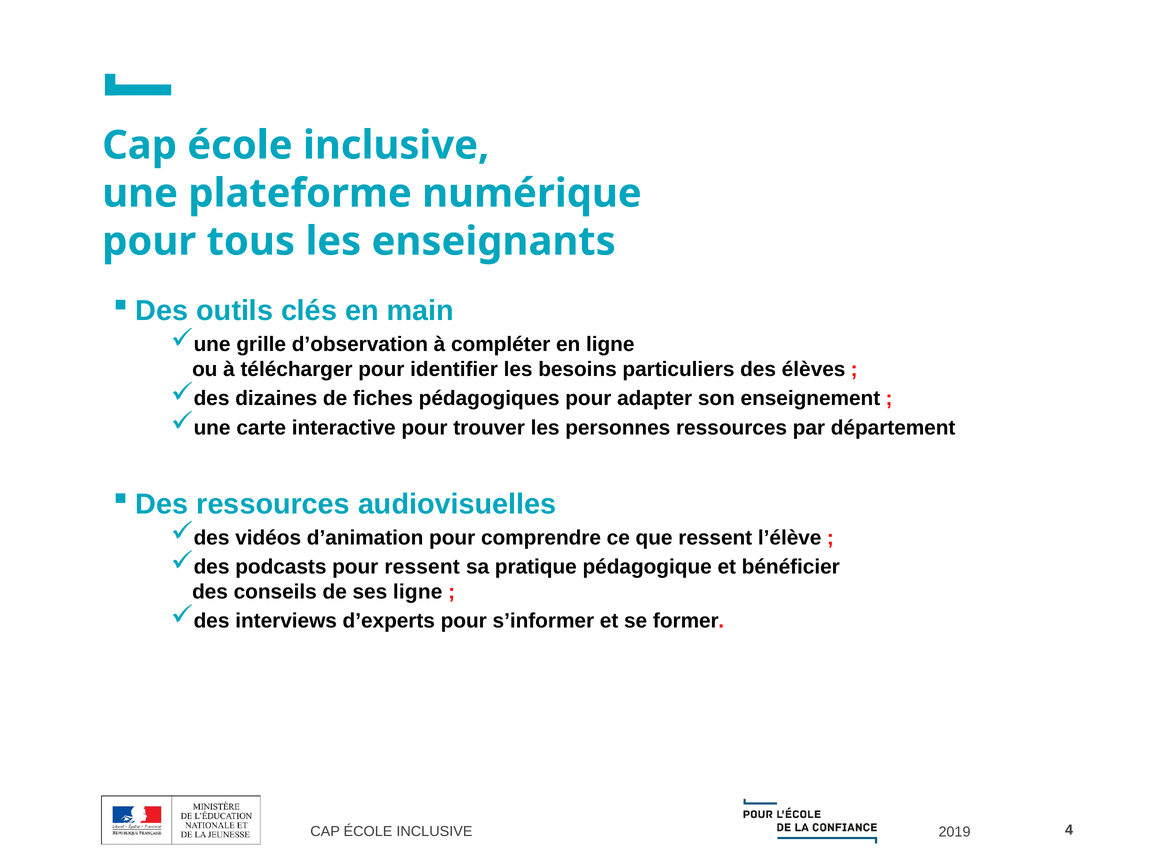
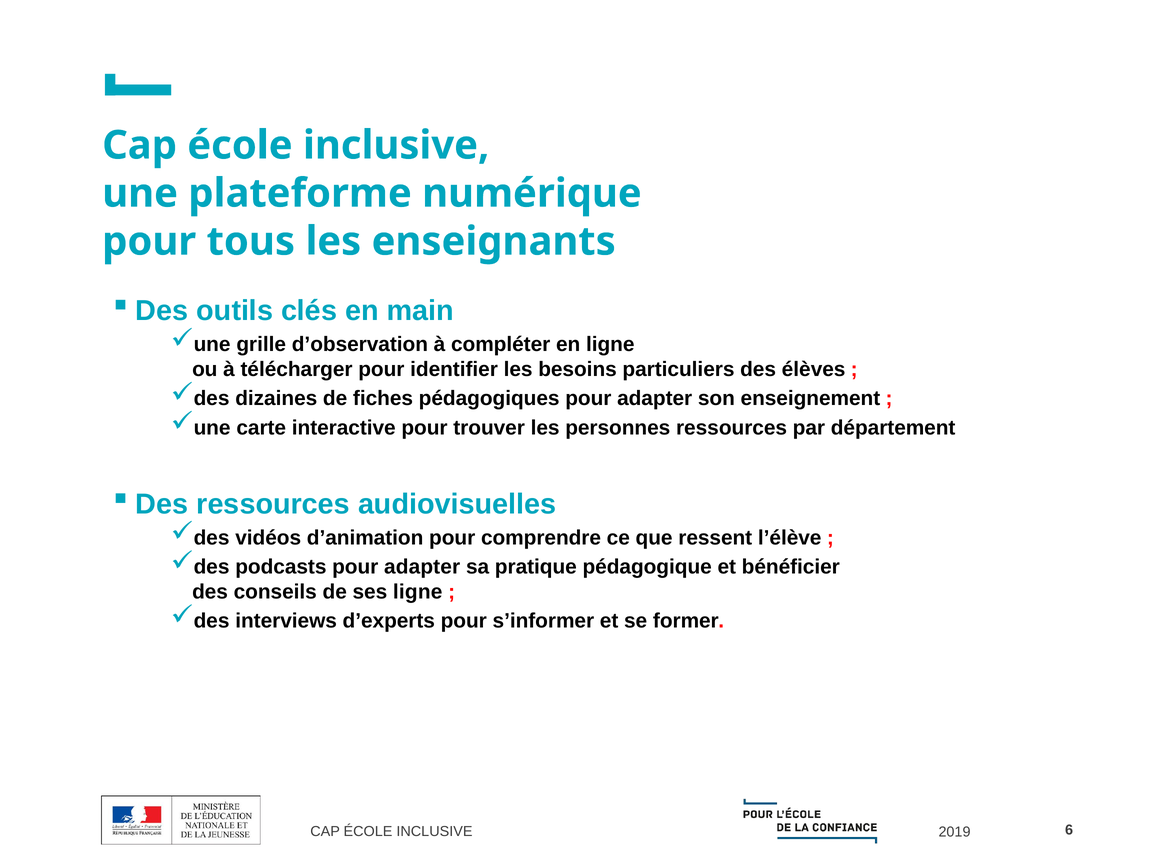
podcasts pour ressent: ressent -> adapter
4: 4 -> 6
